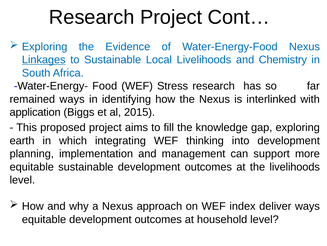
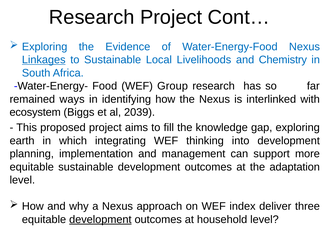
Stress: Stress -> Group
application: application -> ecosystem
2015: 2015 -> 2039
the livelihoods: livelihoods -> adaptation
deliver ways: ways -> three
development at (100, 219) underline: none -> present
